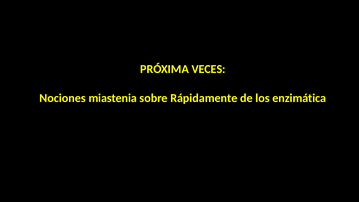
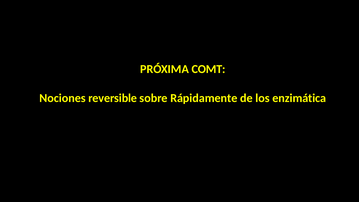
VECES: VECES -> COMT
miastenia: miastenia -> reversible
